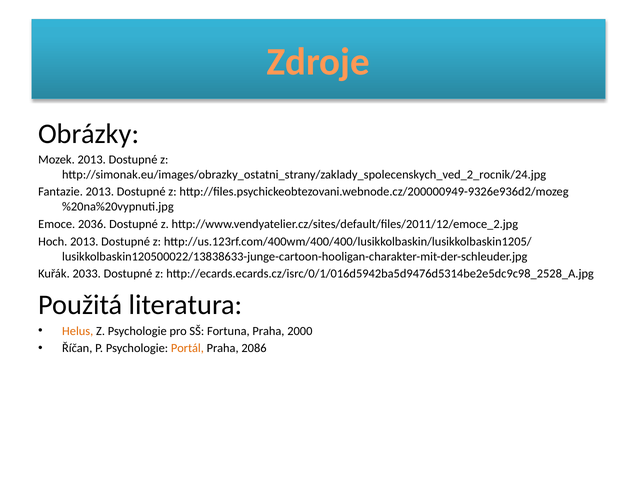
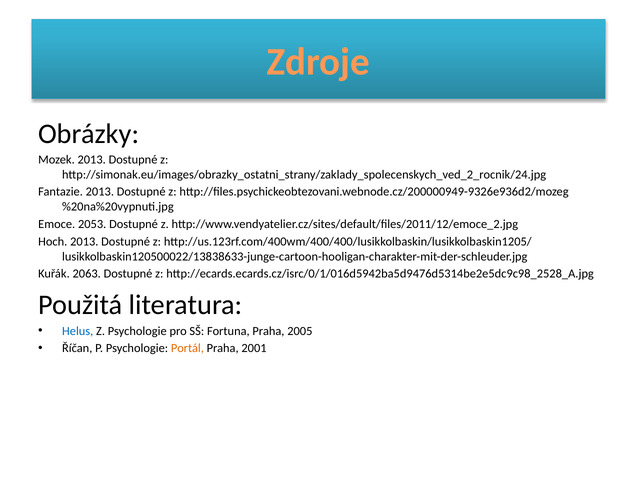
2036: 2036 -> 2053
2033: 2033 -> 2063
Helus colour: orange -> blue
2000: 2000 -> 2005
2086: 2086 -> 2001
